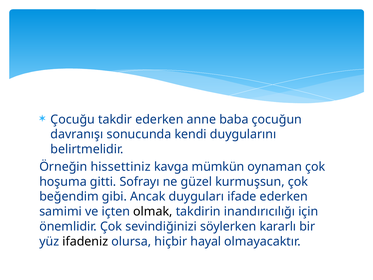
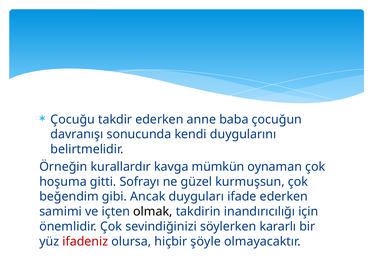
hissettiniz: hissettiniz -> kurallardır
ifadeniz colour: black -> red
hayal: hayal -> şöyle
